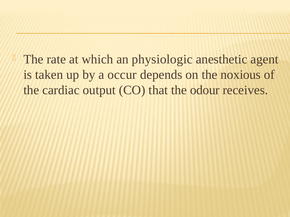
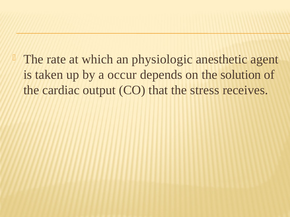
noxious: noxious -> solution
odour: odour -> stress
